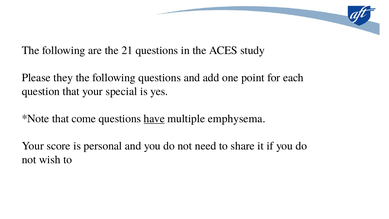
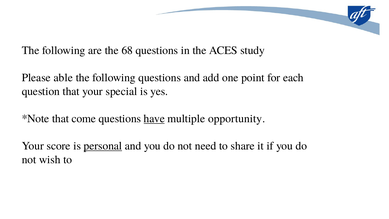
21: 21 -> 68
they: they -> able
emphysema: emphysema -> opportunity
personal underline: none -> present
